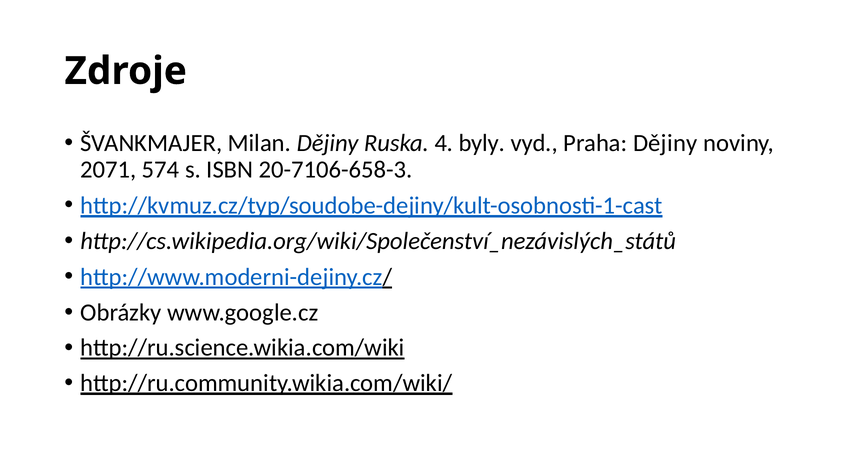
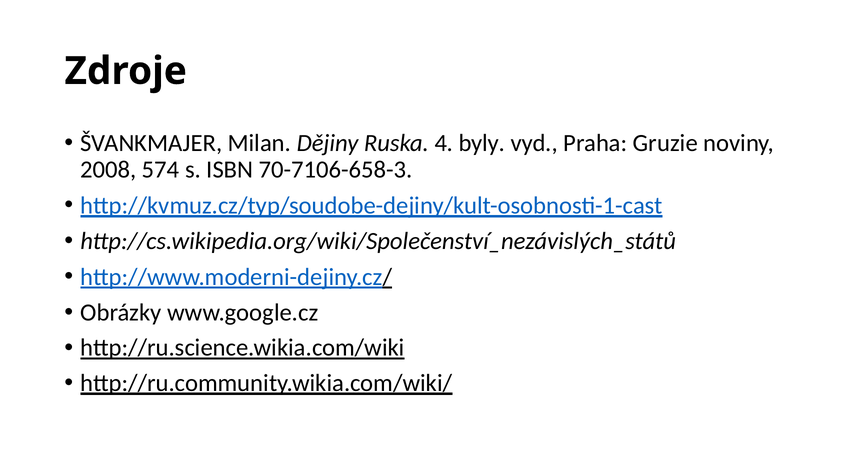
Praha Dějiny: Dějiny -> Gruzie
2071: 2071 -> 2008
20-7106-658-3: 20-7106-658-3 -> 70-7106-658-3
